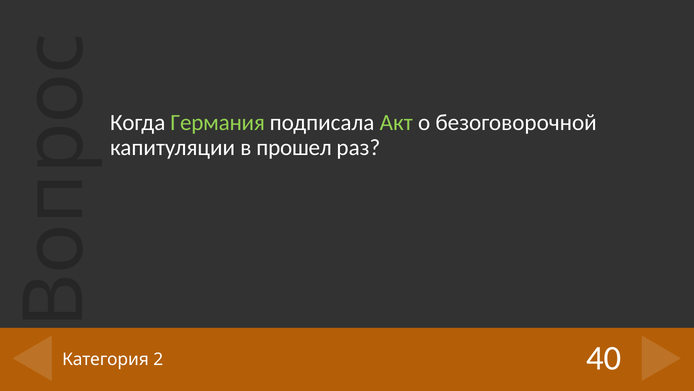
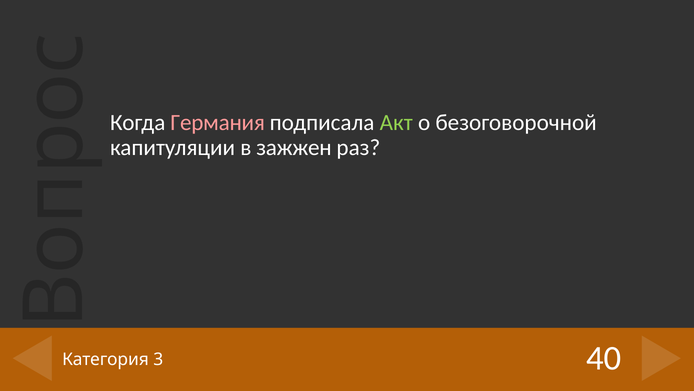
Германия colour: light green -> pink
прошел: прошел -> зажжен
2: 2 -> 3
